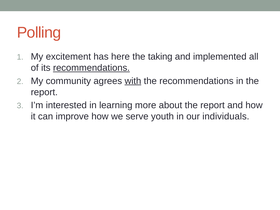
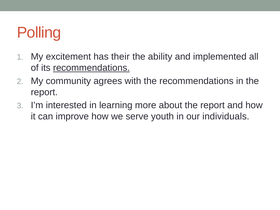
here: here -> their
taking: taking -> ability
with underline: present -> none
